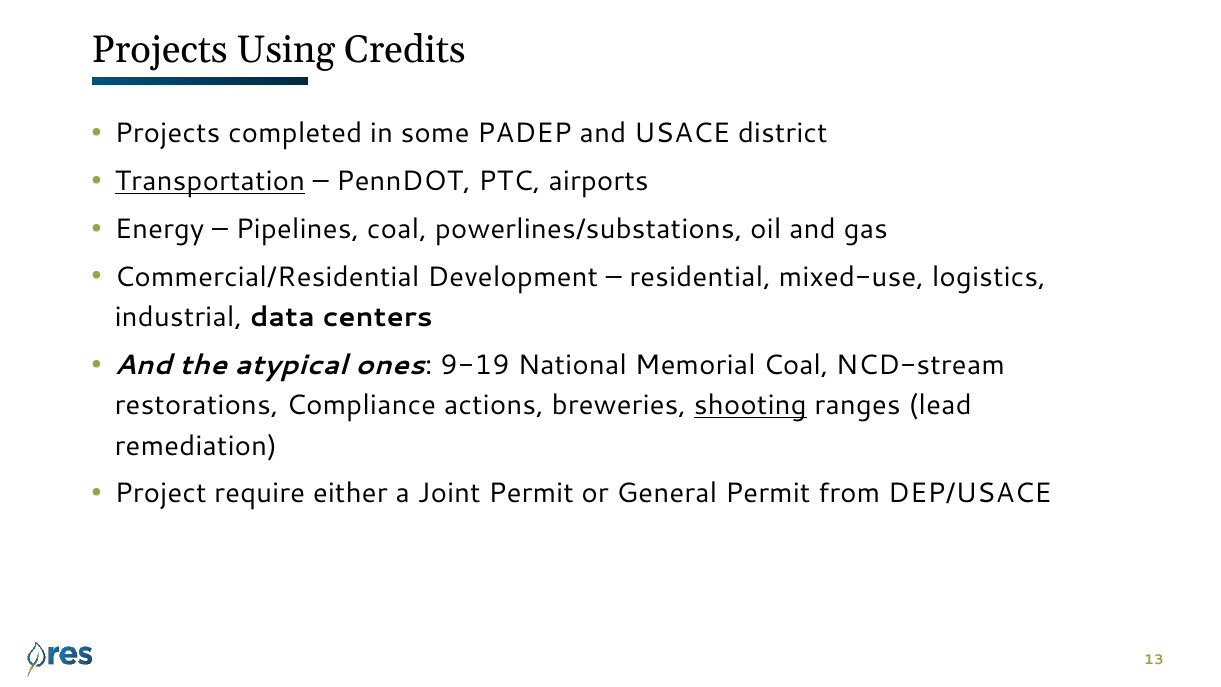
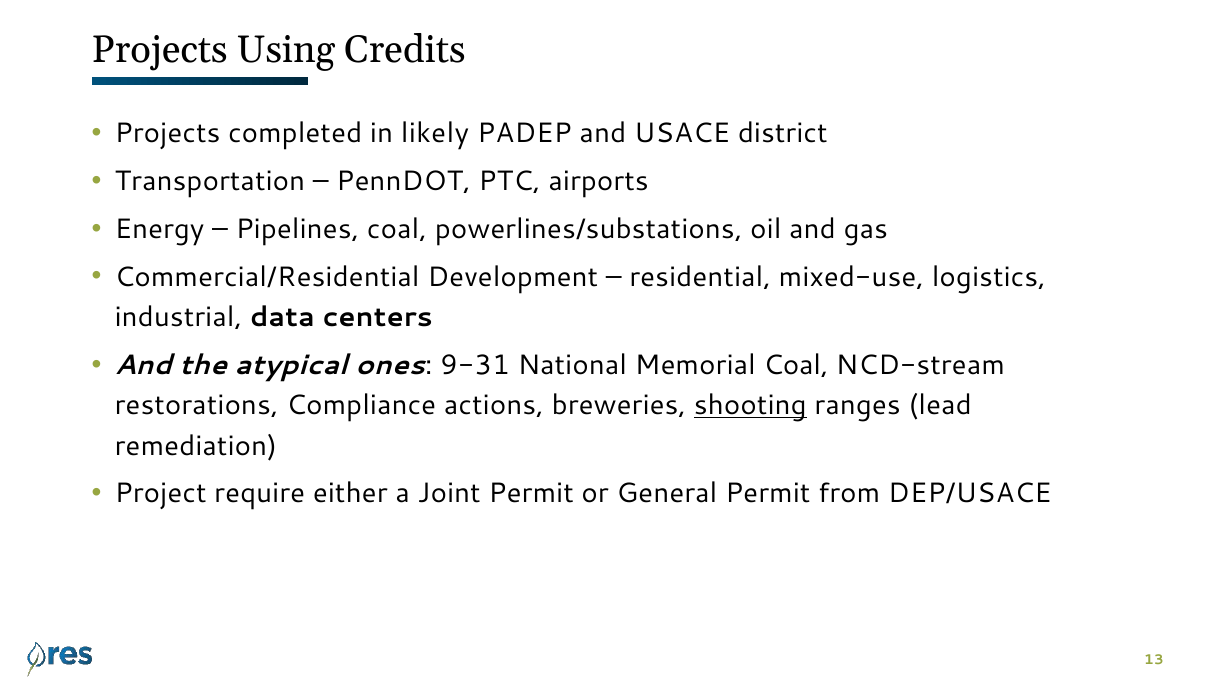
some: some -> likely
Transportation underline: present -> none
9-19: 9-19 -> 9-31
